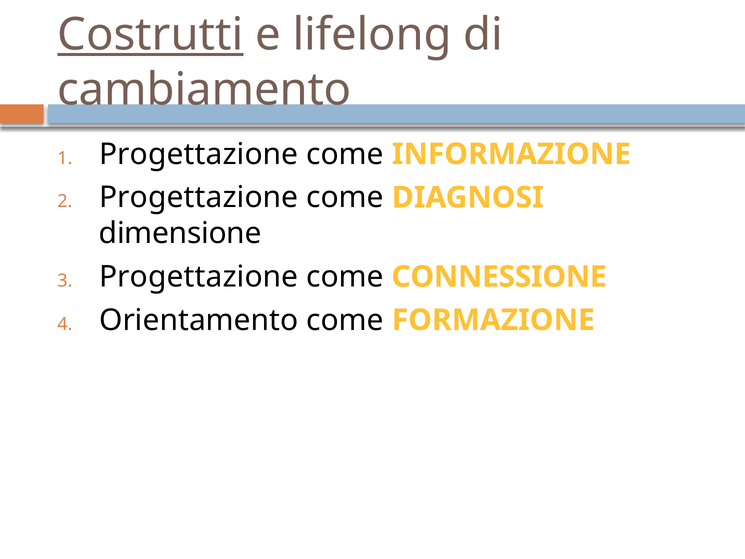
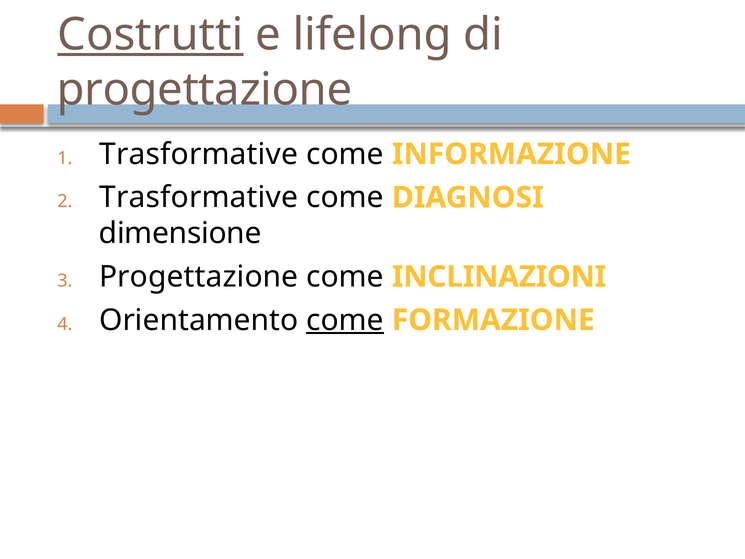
cambiamento at (204, 89): cambiamento -> progettazione
Progettazione at (199, 154): Progettazione -> Trasformative
Progettazione at (199, 197): Progettazione -> Trasformative
CONNESSIONE: CONNESSIONE -> INCLINAZIONI
come at (345, 320) underline: none -> present
